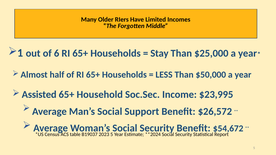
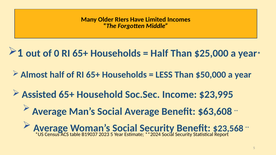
6: 6 -> 0
Stay at (159, 53): Stay -> Half
Social Support: Support -> Average
$26,572: $26,572 -> $63,608
$54,672: $54,672 -> $23,568
